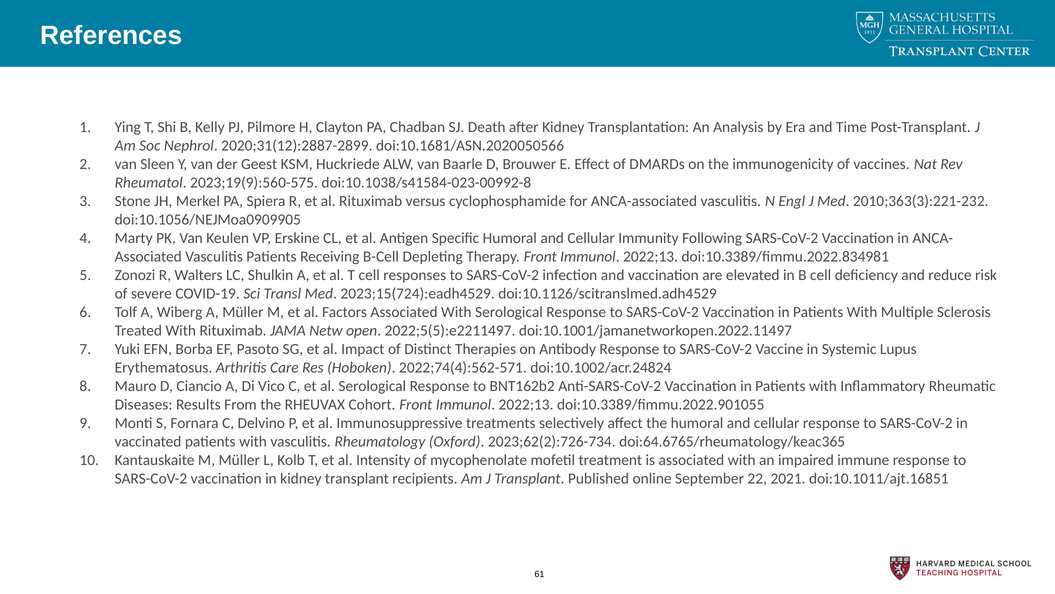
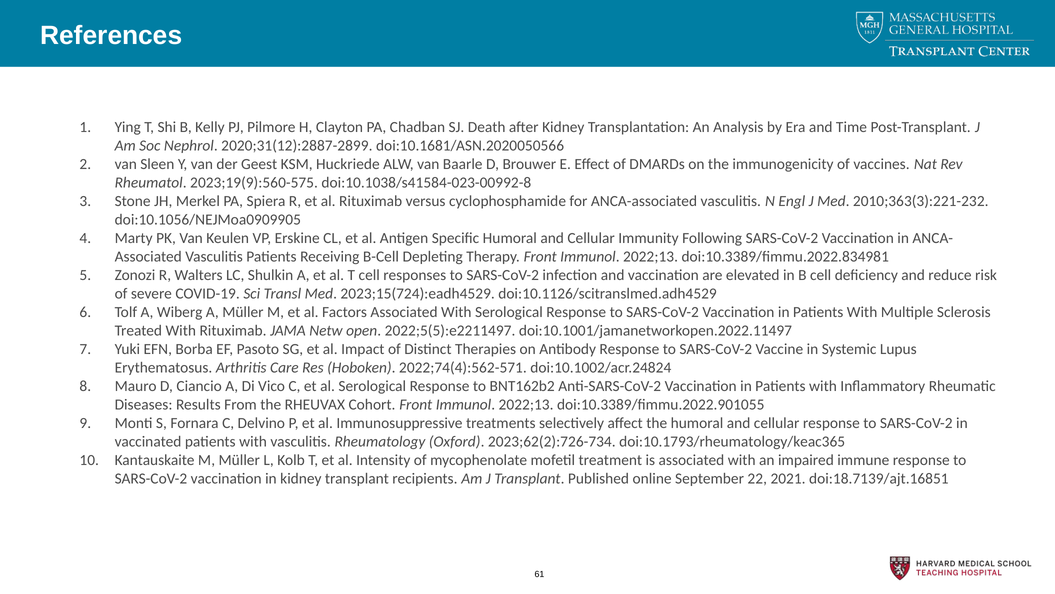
doi:64.6765/rheumatology/keac365: doi:64.6765/rheumatology/keac365 -> doi:10.1793/rheumatology/keac365
doi:10.1011/ajt.16851: doi:10.1011/ajt.16851 -> doi:18.7139/ajt.16851
